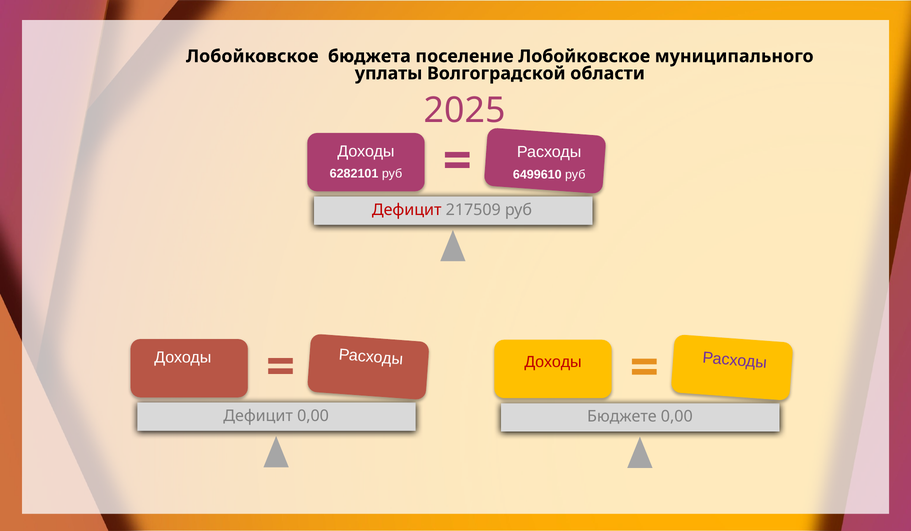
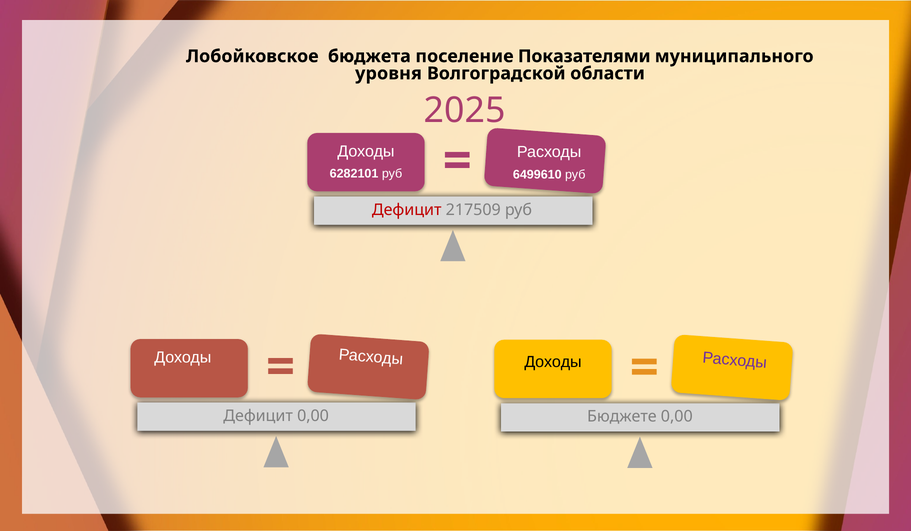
поселение Лобойковское: Лобойковское -> Показателями
уплаты: уплаты -> уровня
Доходы at (553, 362) colour: red -> black
